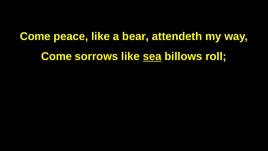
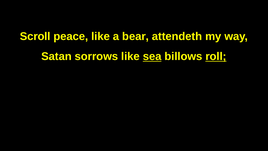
Come at (35, 36): Come -> Scroll
Come at (57, 56): Come -> Satan
roll underline: none -> present
